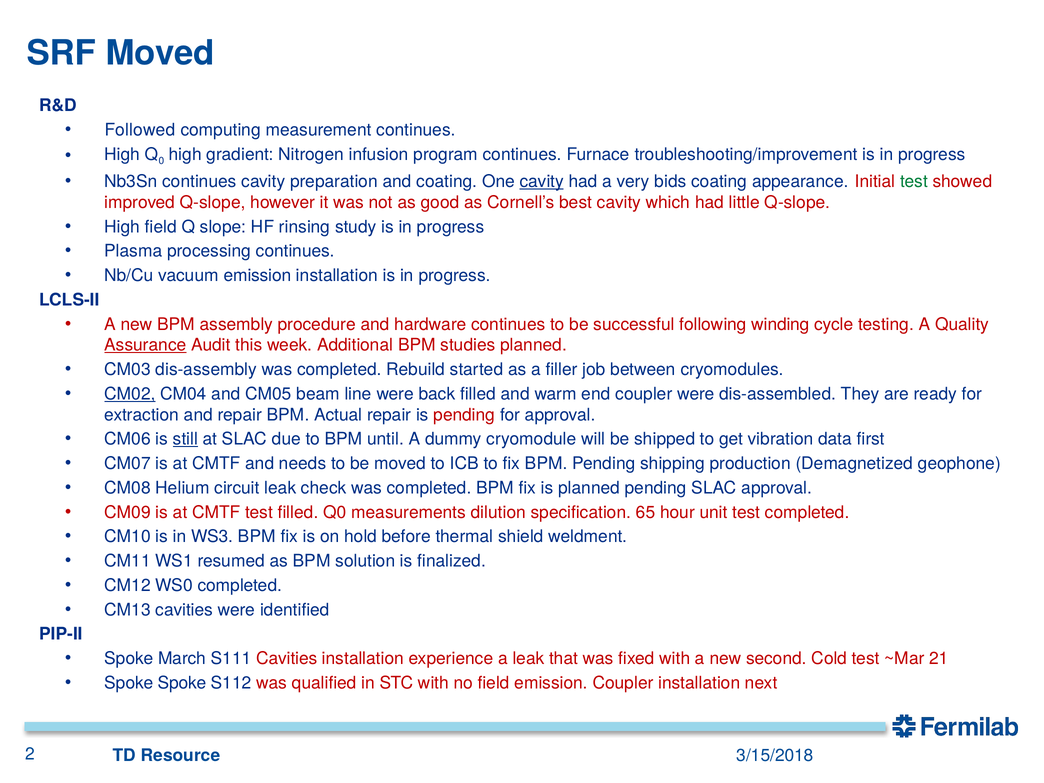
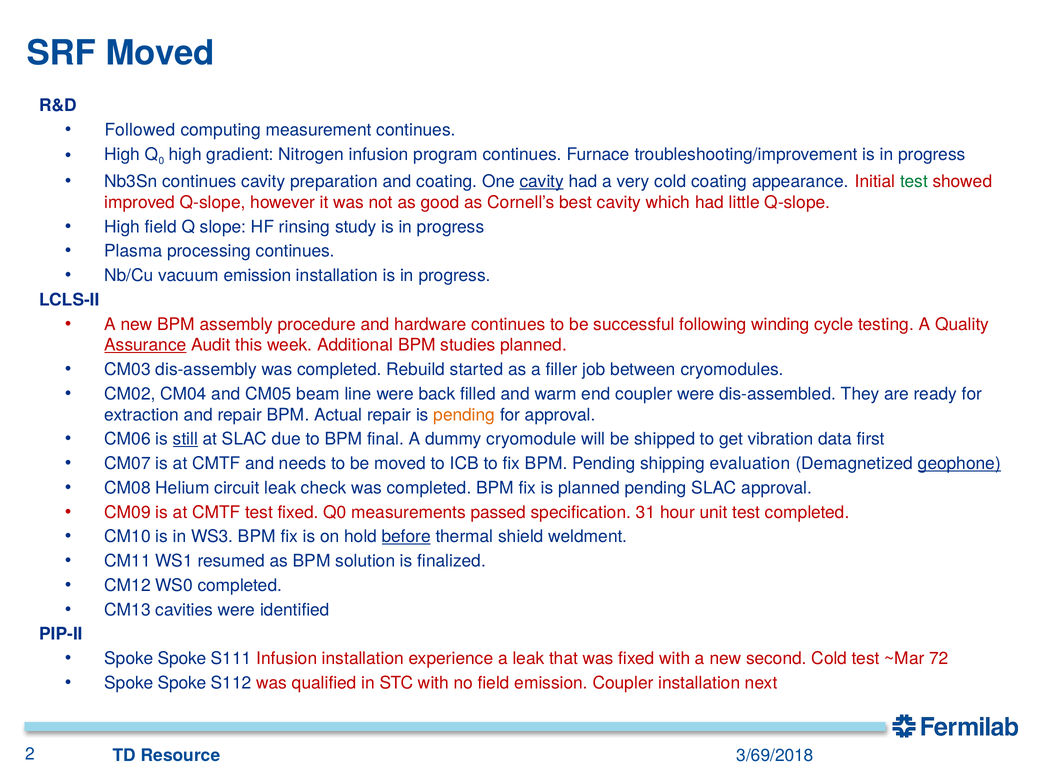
very bids: bids -> cold
CM02 underline: present -> none
pending at (464, 415) colour: red -> orange
until: until -> final
production: production -> evaluation
geophone underline: none -> present
test filled: filled -> fixed
dilution: dilution -> passed
65: 65 -> 31
before underline: none -> present
March at (182, 659): March -> Spoke
S111 Cavities: Cavities -> Infusion
21: 21 -> 72
3/15/2018: 3/15/2018 -> 3/69/2018
